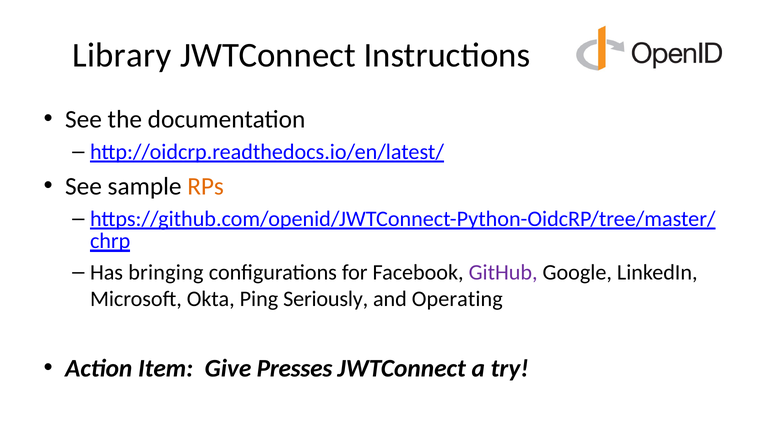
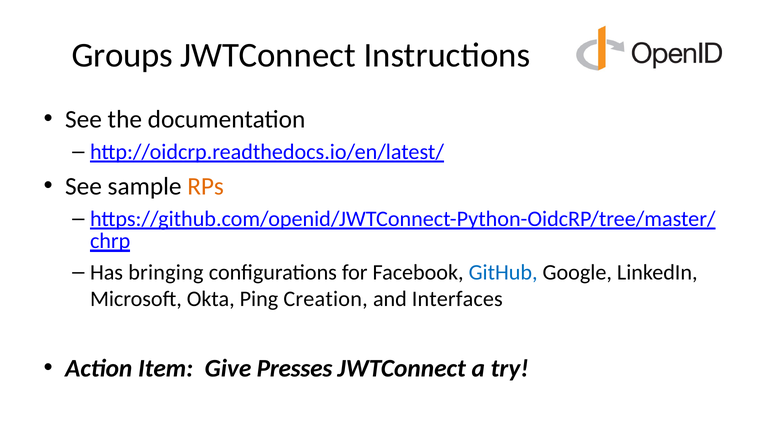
Library: Library -> Groups
GitHub colour: purple -> blue
Seriously: Seriously -> Creation
Operating: Operating -> Interfaces
